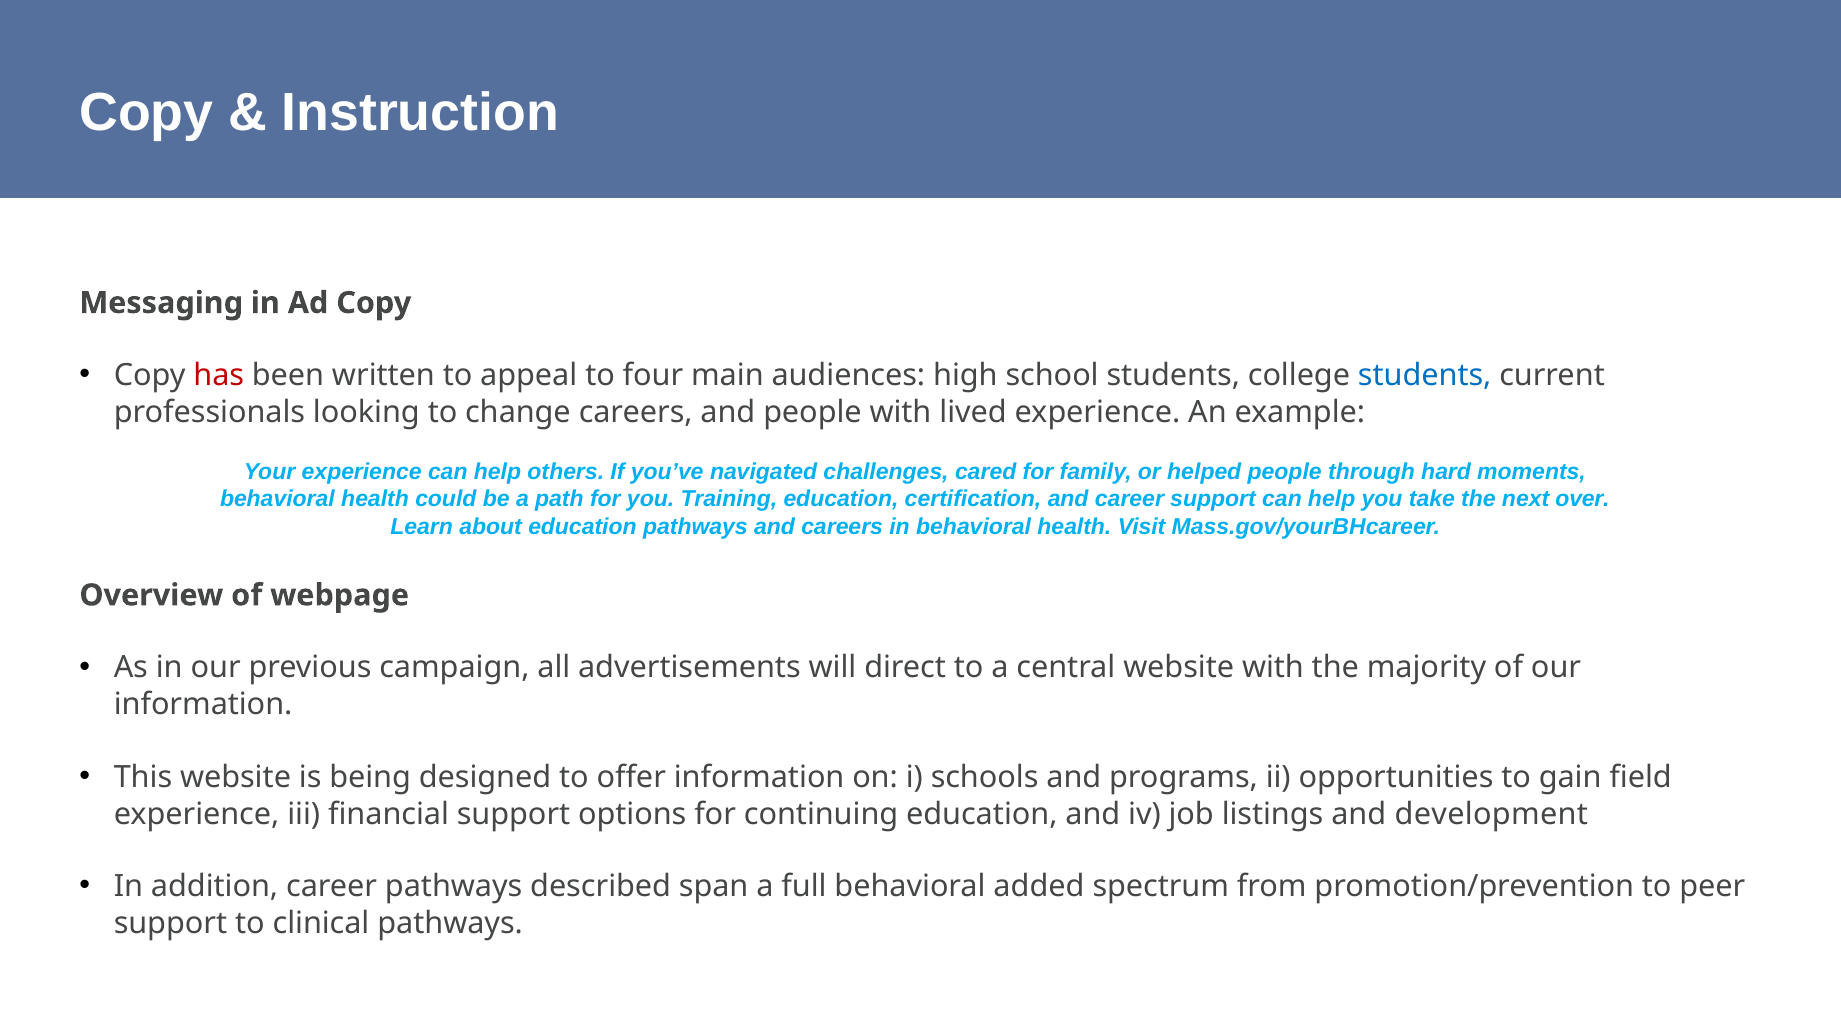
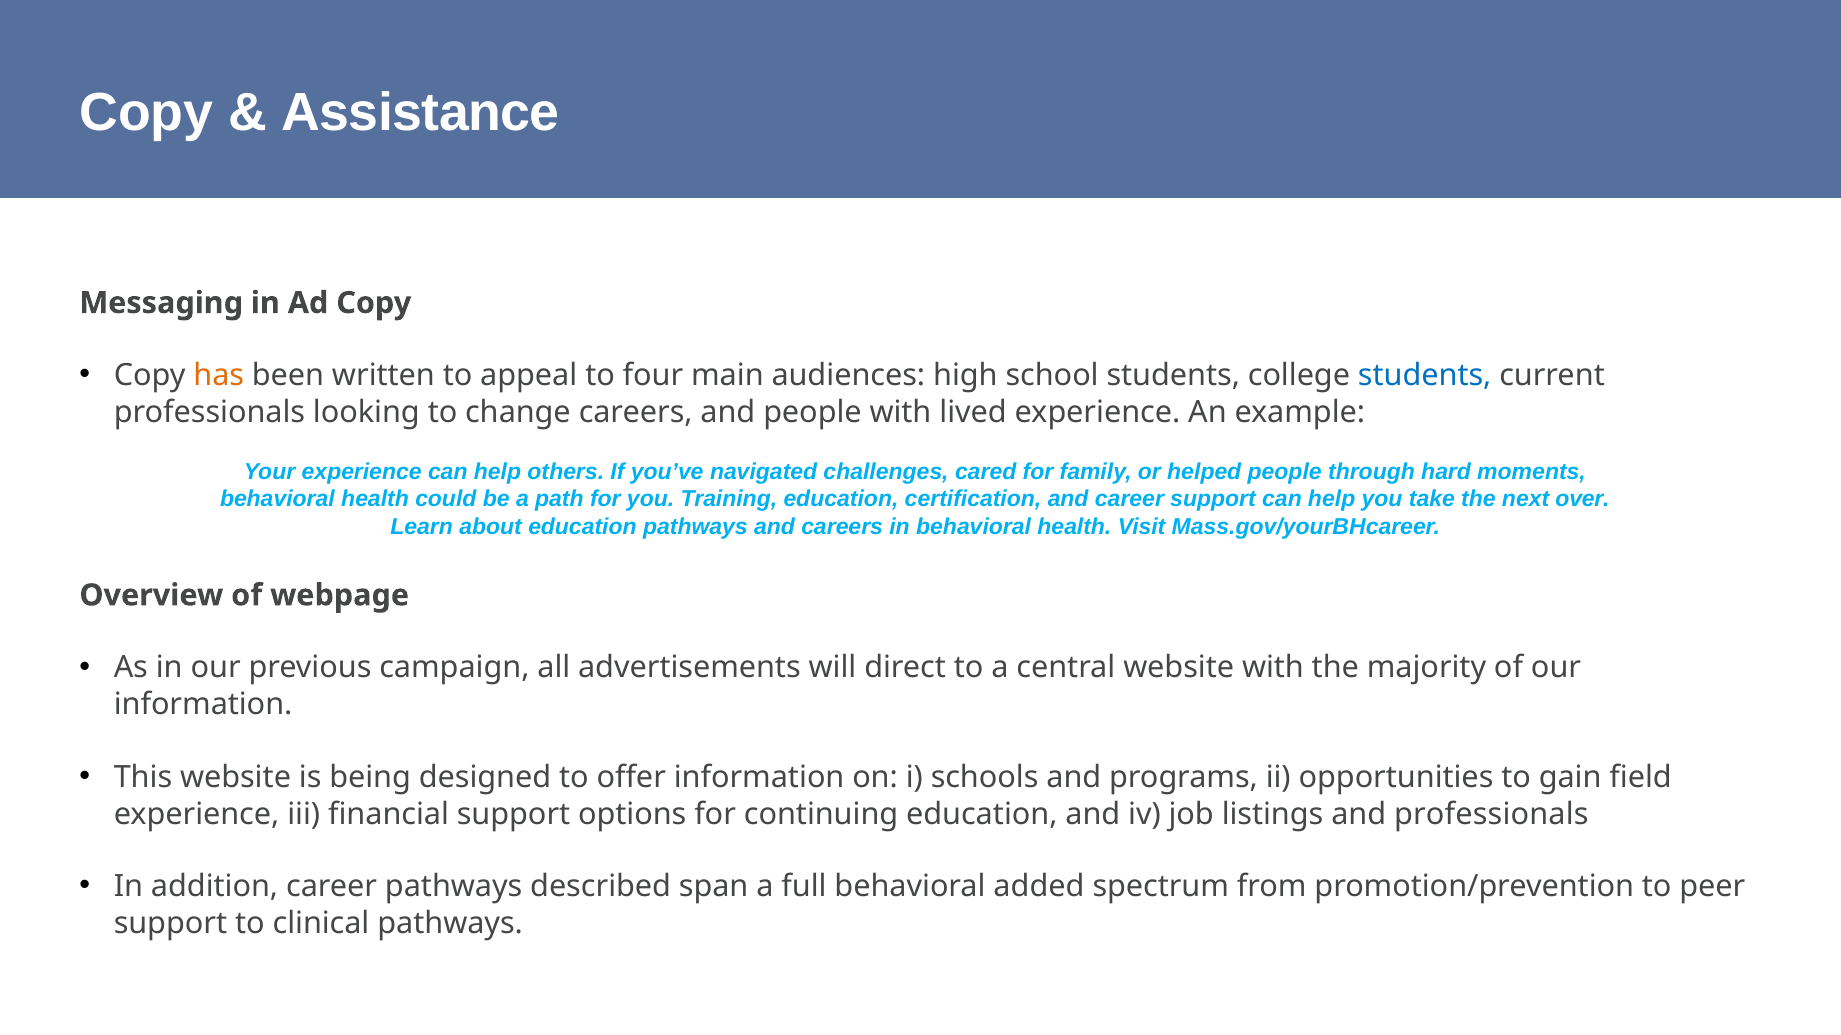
Instruction: Instruction -> Assistance
has colour: red -> orange
and development: development -> professionals
